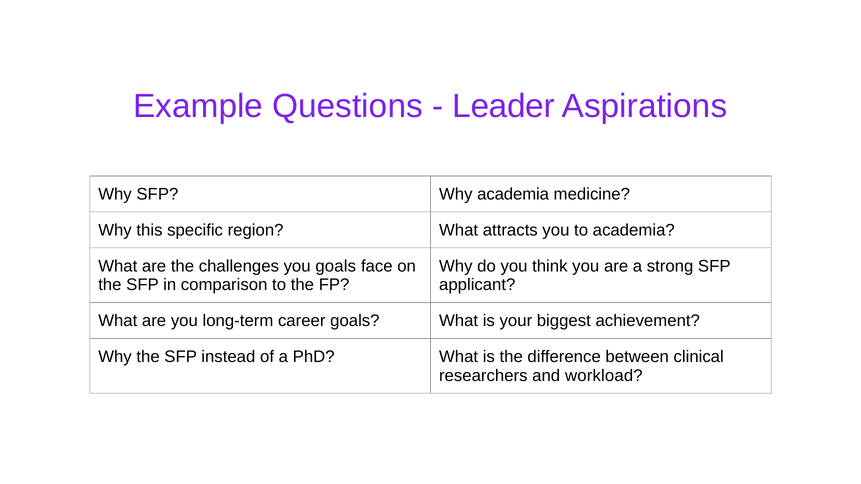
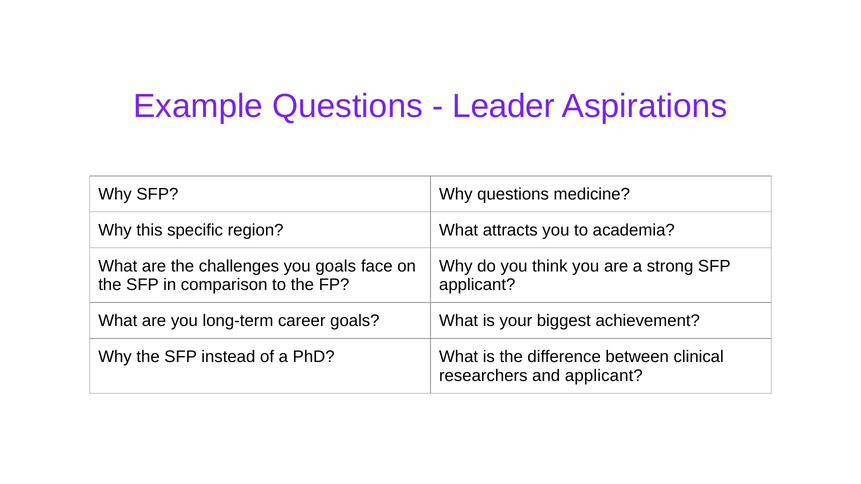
Why academia: academia -> questions
and workload: workload -> applicant
